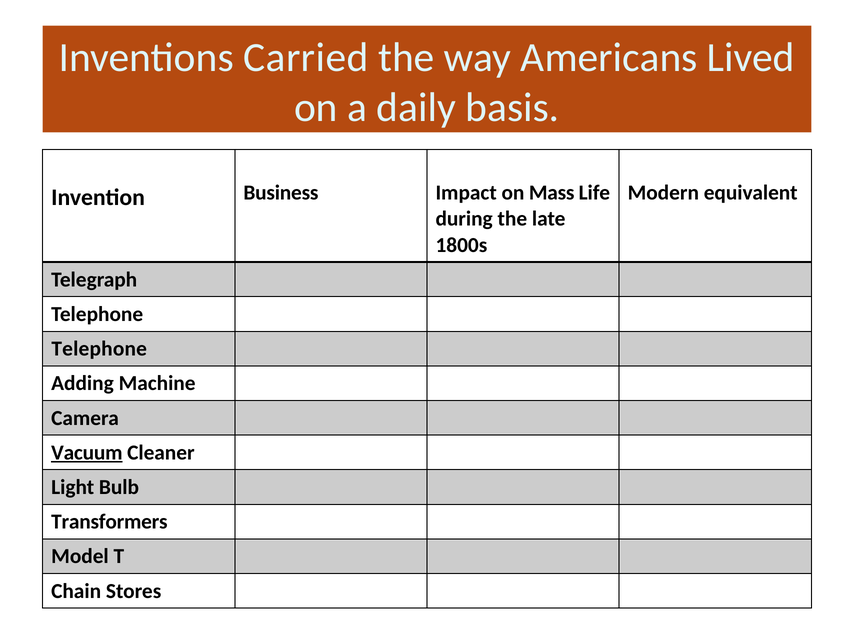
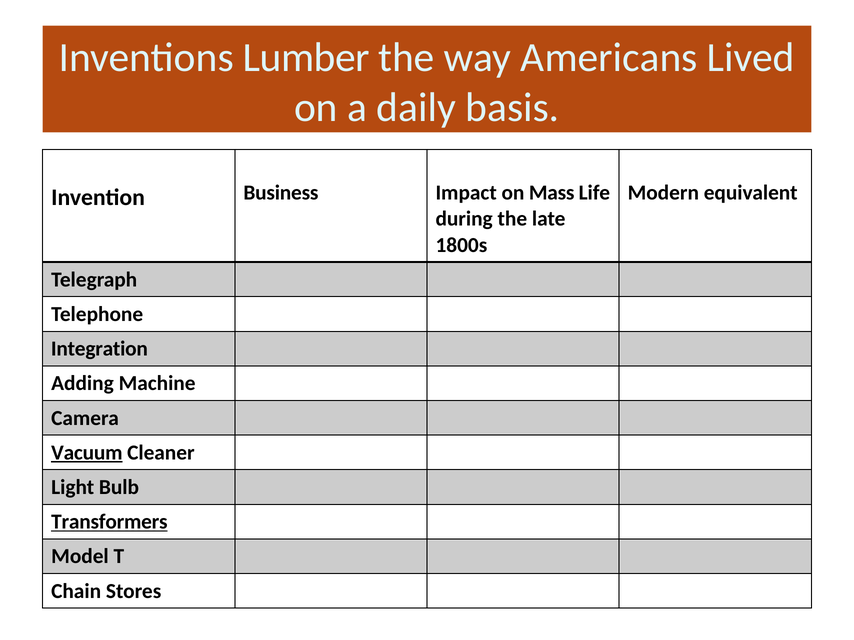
Carried: Carried -> Lumber
Telephone at (99, 349): Telephone -> Integration
Transformers underline: none -> present
